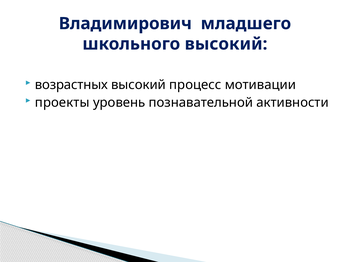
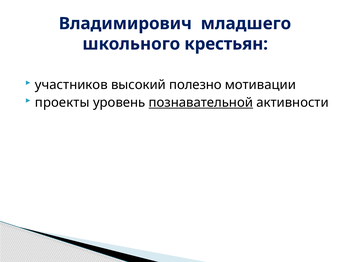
школьного высокий: высокий -> крестьян
возрастных: возрастных -> участников
процесс: процесс -> полезно
познавательной underline: none -> present
